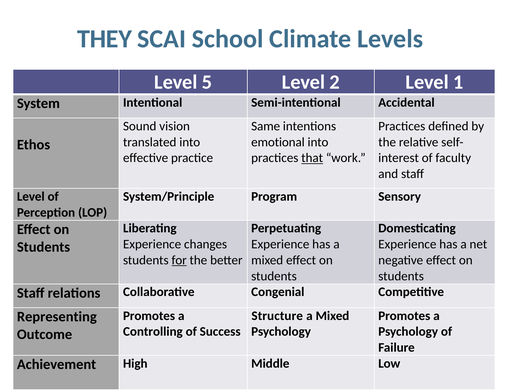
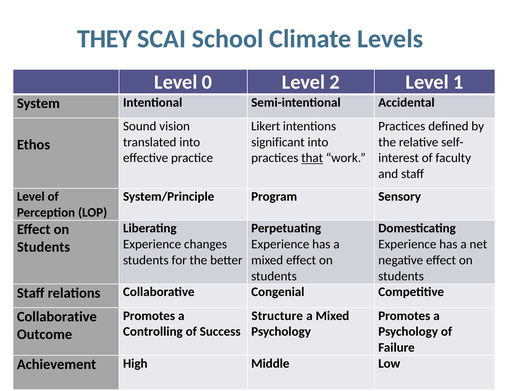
5: 5 -> 0
Same: Same -> Likert
emotional: emotional -> significant
for underline: present -> none
Representing at (57, 316): Representing -> Collaborative
